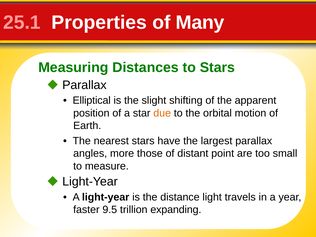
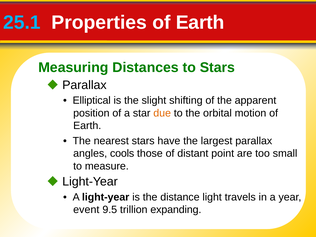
25.1 colour: pink -> light blue
Properties of Many: Many -> Earth
more: more -> cools
faster: faster -> event
